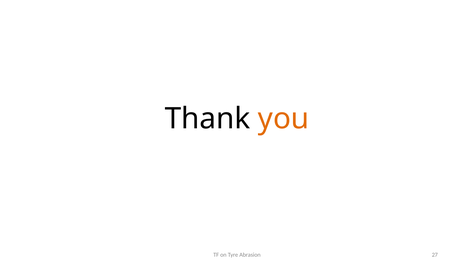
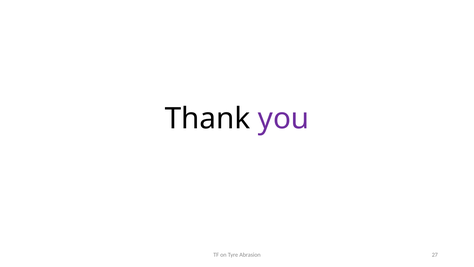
you colour: orange -> purple
